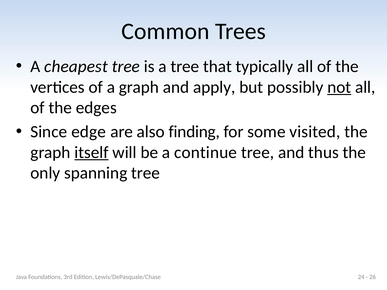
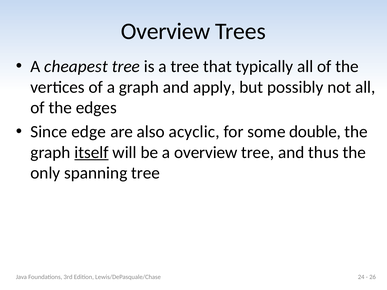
Common at (165, 31): Common -> Overview
not underline: present -> none
finding: finding -> acyclic
visited: visited -> double
a continue: continue -> overview
